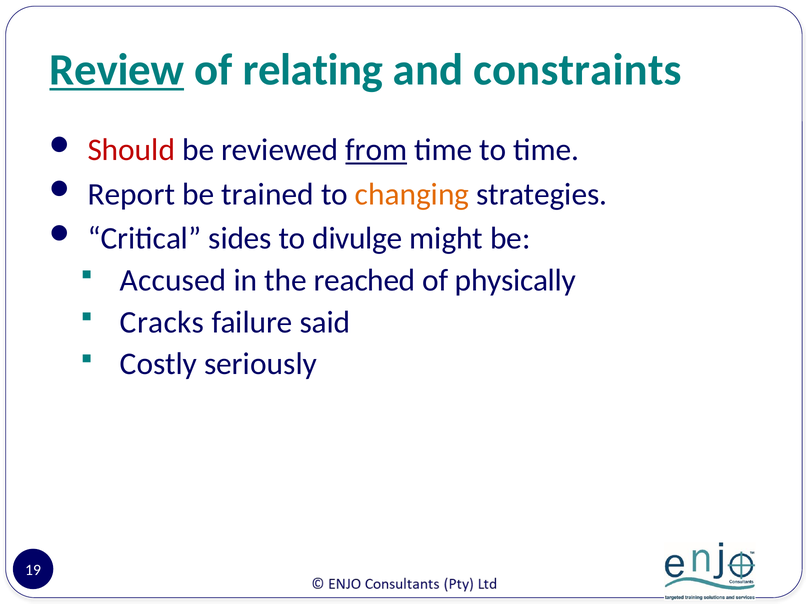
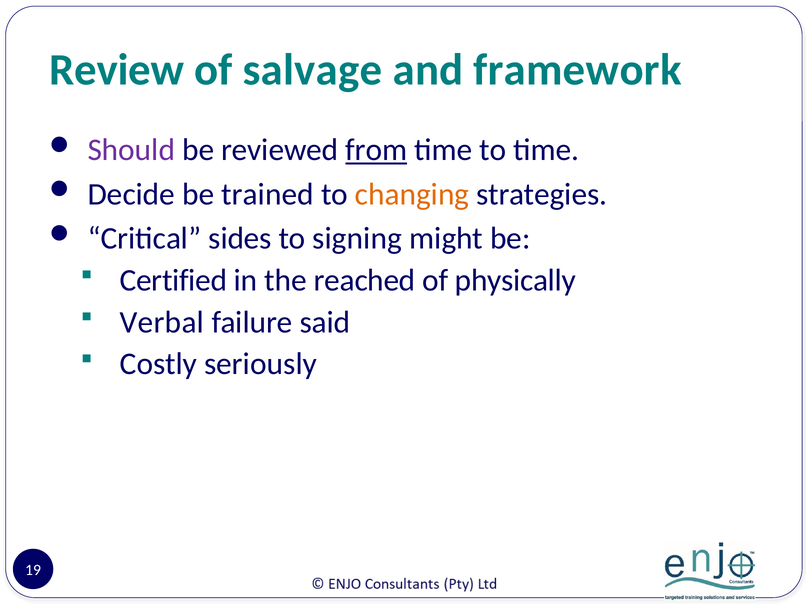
Review underline: present -> none
relating: relating -> salvage
constraints: constraints -> framework
Should colour: red -> purple
Report: Report -> Decide
divulge: divulge -> signing
Accused: Accused -> Certified
Cracks: Cracks -> Verbal
